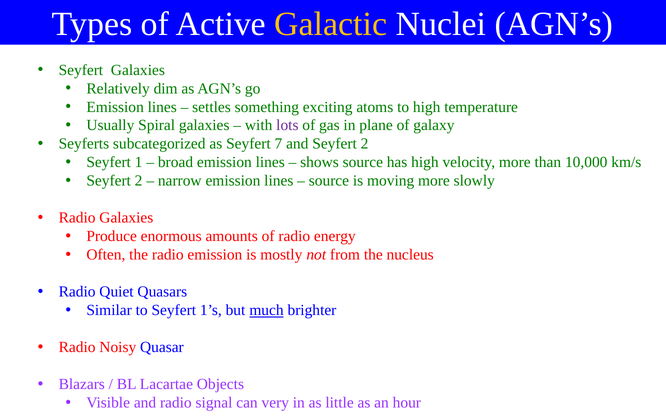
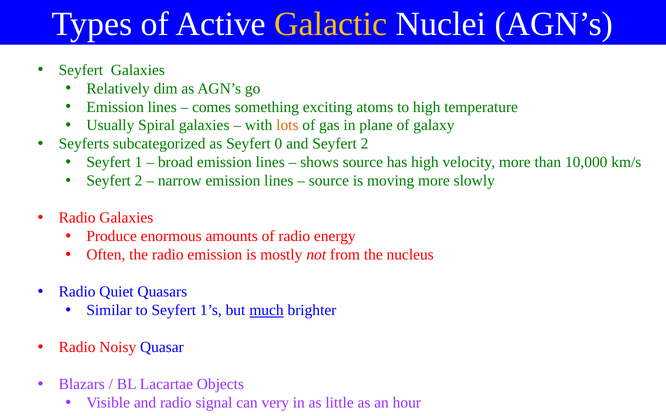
settles: settles -> comes
lots colour: purple -> orange
7: 7 -> 0
